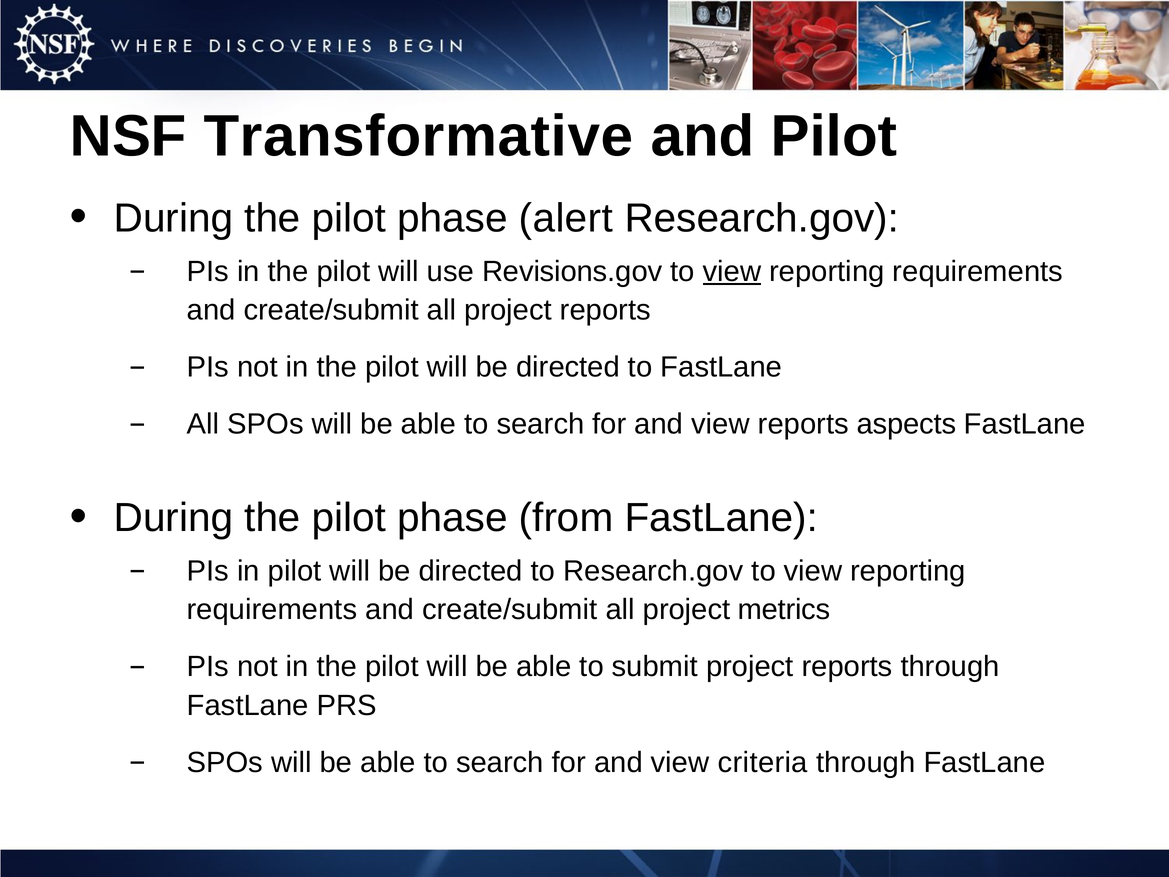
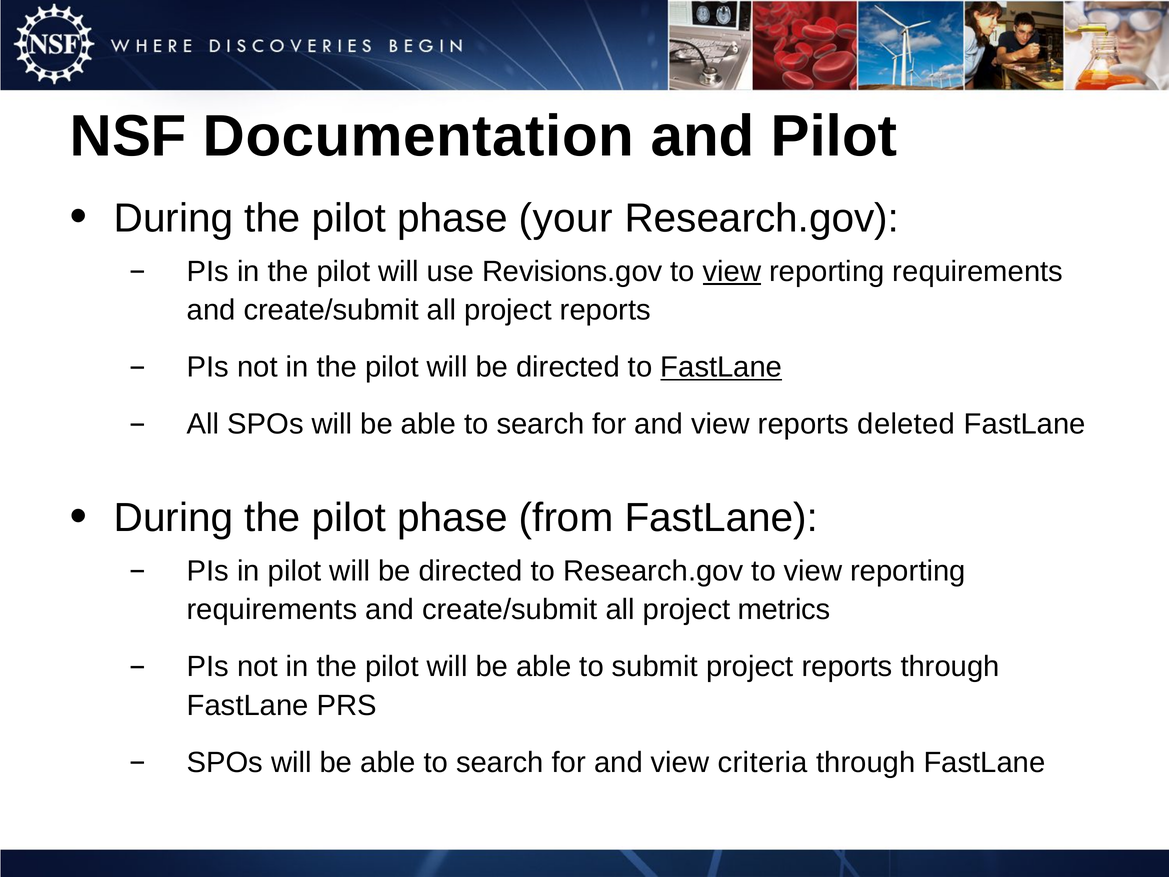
Transformative: Transformative -> Documentation
alert: alert -> your
FastLane at (721, 367) underline: none -> present
aspects: aspects -> deleted
